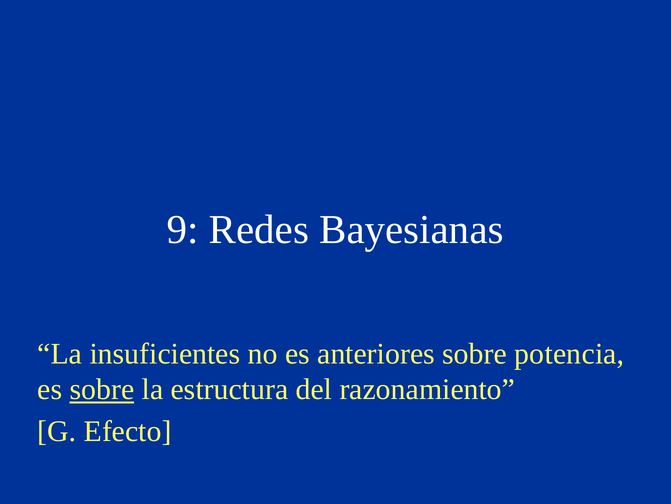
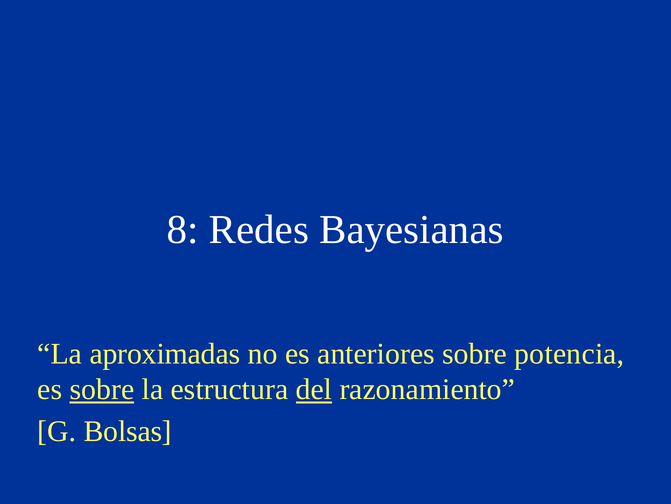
9: 9 -> 8
insuficientes: insuficientes -> aproximadas
del underline: none -> present
Efecto: Efecto -> Bolsas
